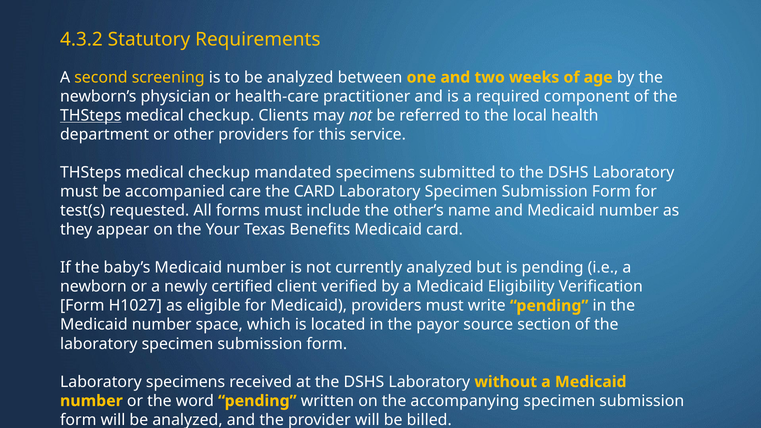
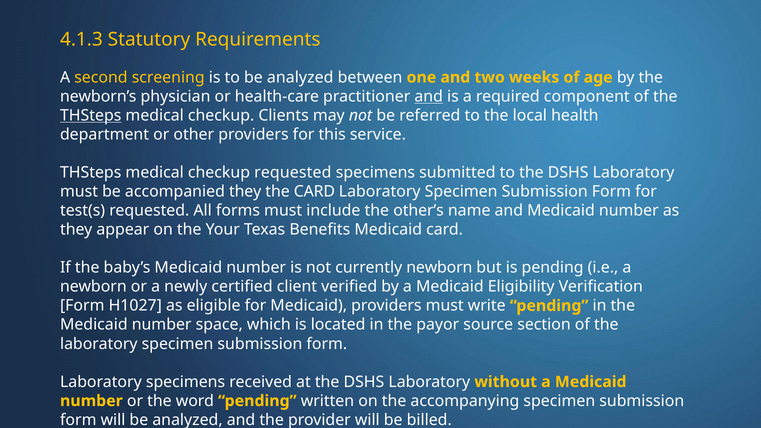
4.3.2: 4.3.2 -> 4.1.3
and at (429, 96) underline: none -> present
checkup mandated: mandated -> requested
accompanied care: care -> they
currently analyzed: analyzed -> newborn
